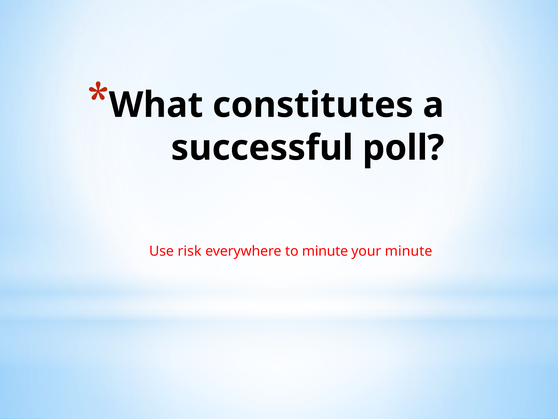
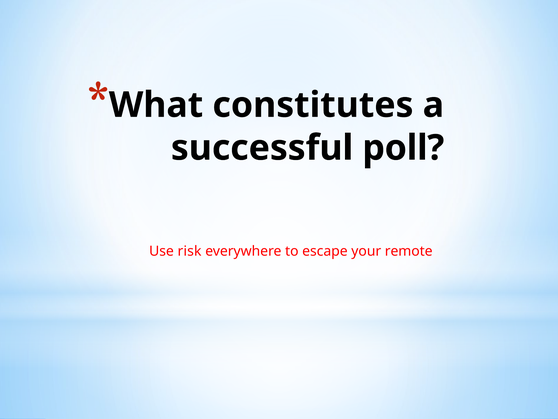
to minute: minute -> escape
your minute: minute -> remote
